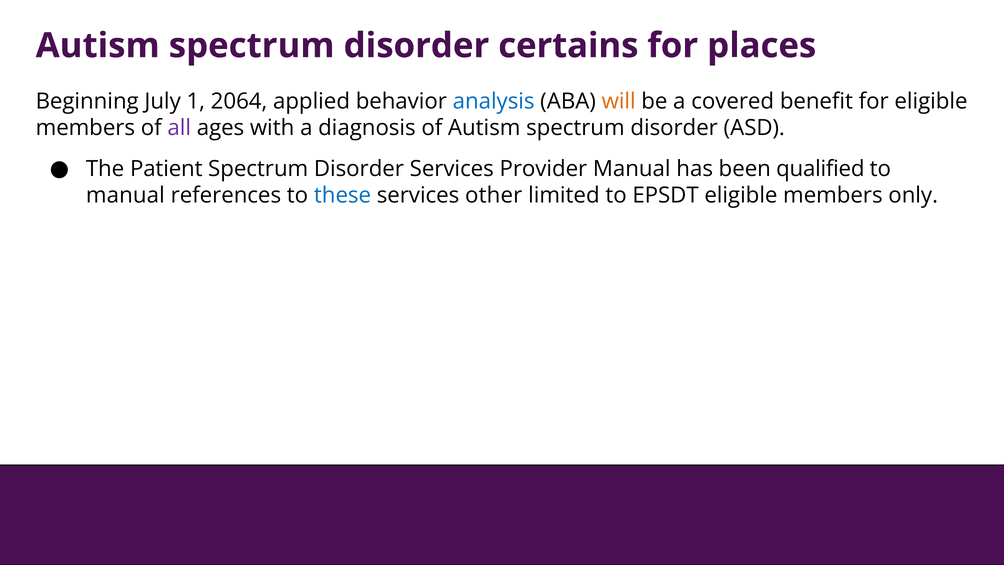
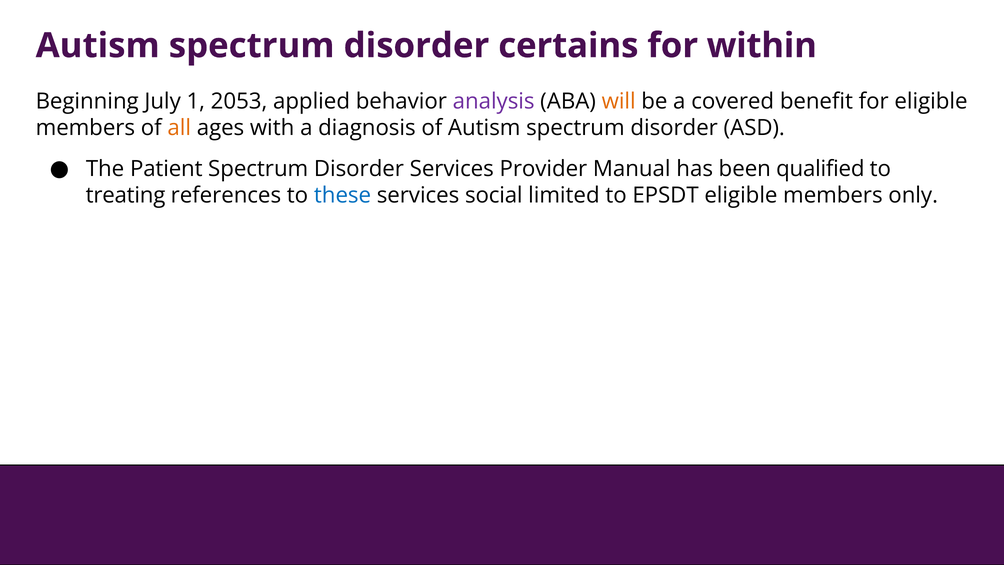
places: places -> within
2064: 2064 -> 2053
analysis colour: blue -> purple
all colour: purple -> orange
manual at (125, 195): manual -> treating
other: other -> social
